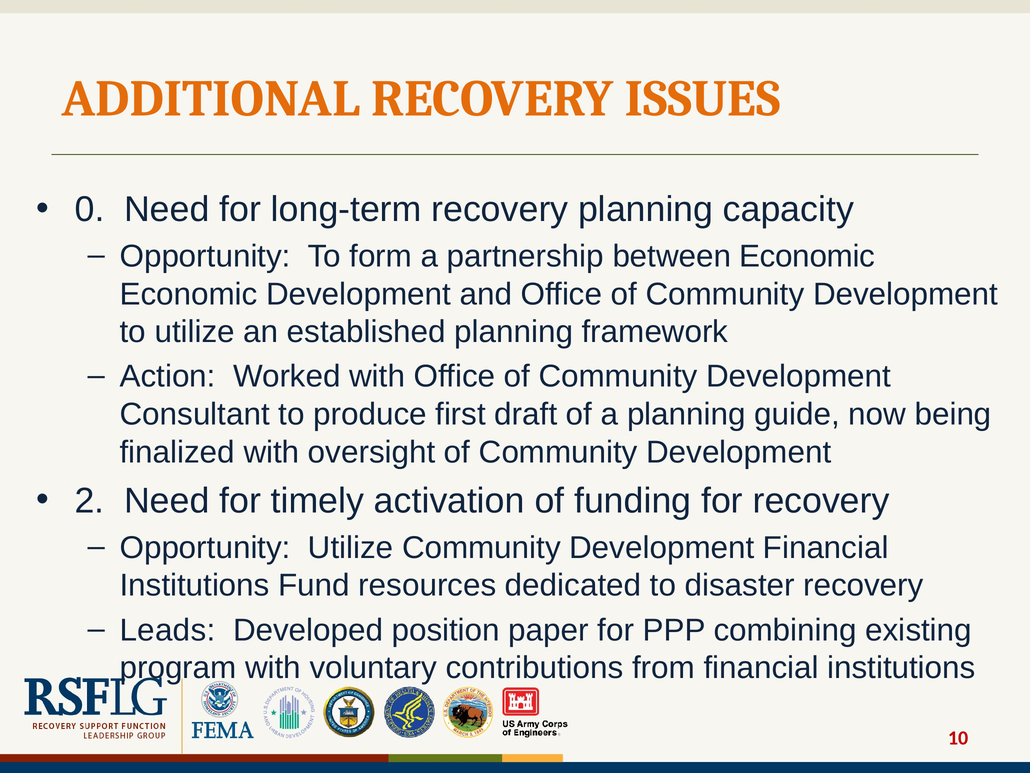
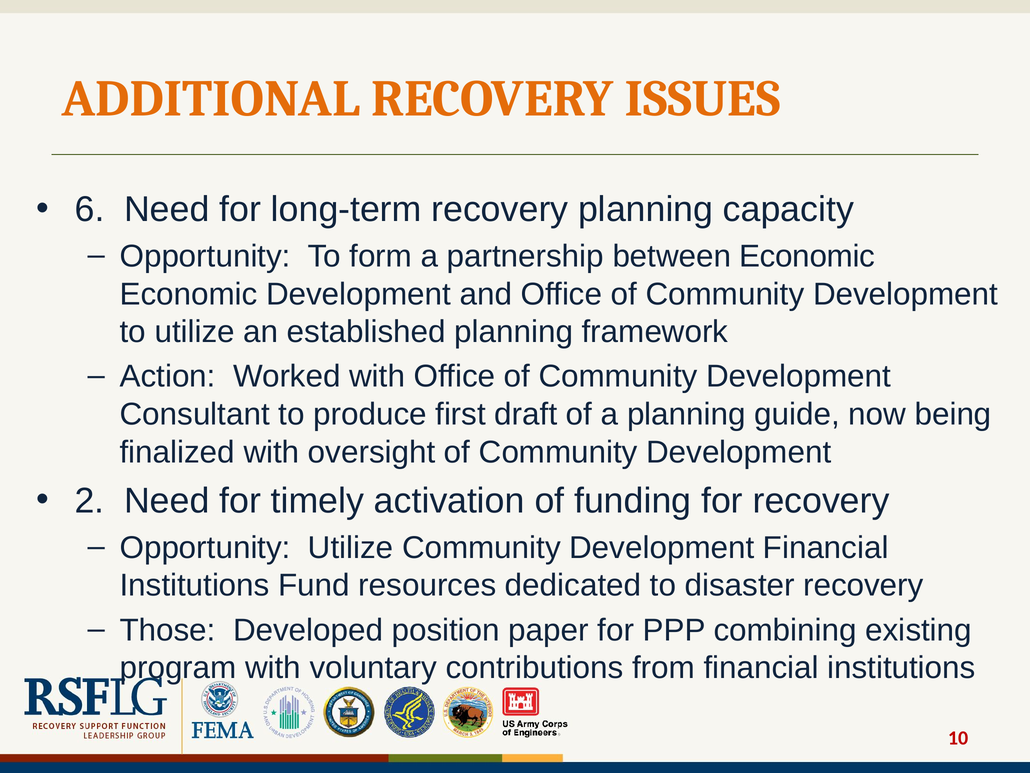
0: 0 -> 6
Leads: Leads -> Those
